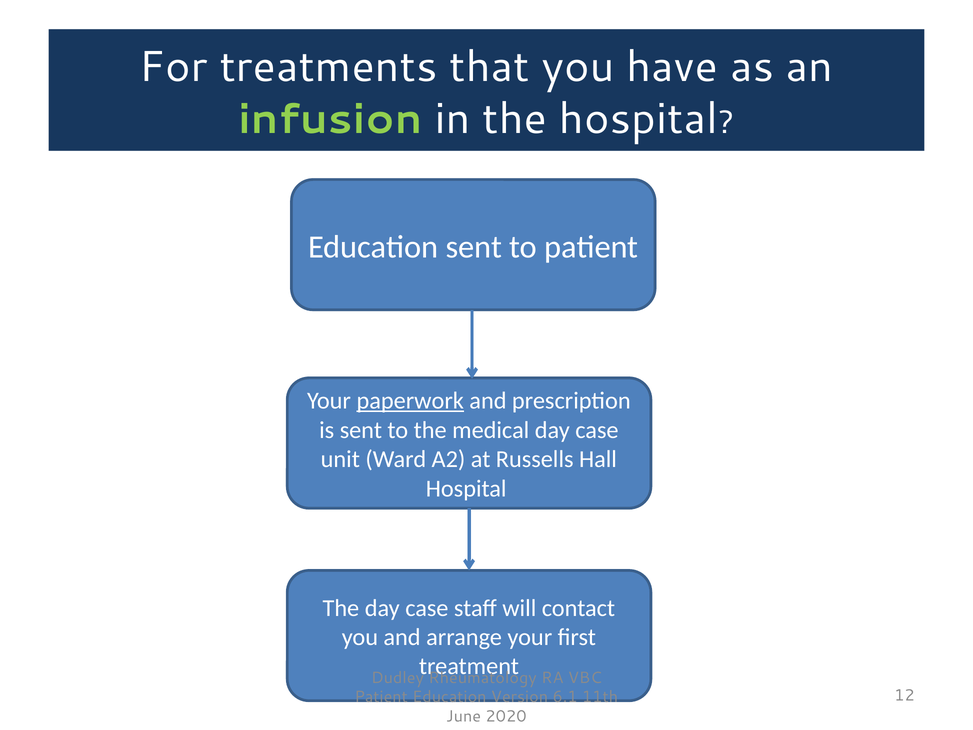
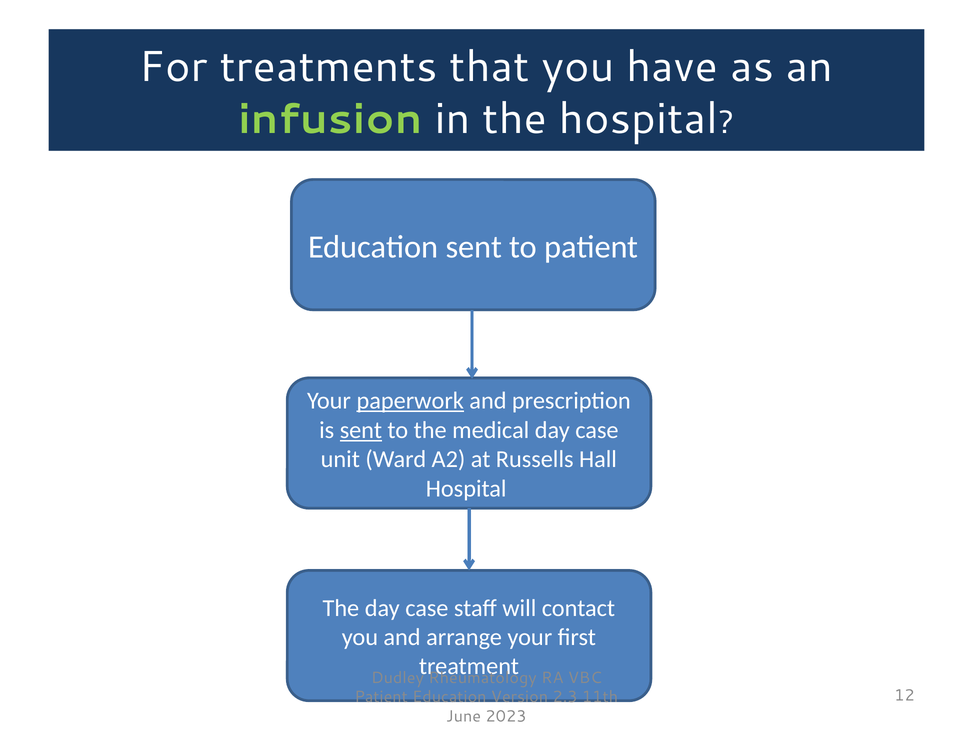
sent at (361, 430) underline: none -> present
6.1: 6.1 -> 2.3
2020: 2020 -> 2023
